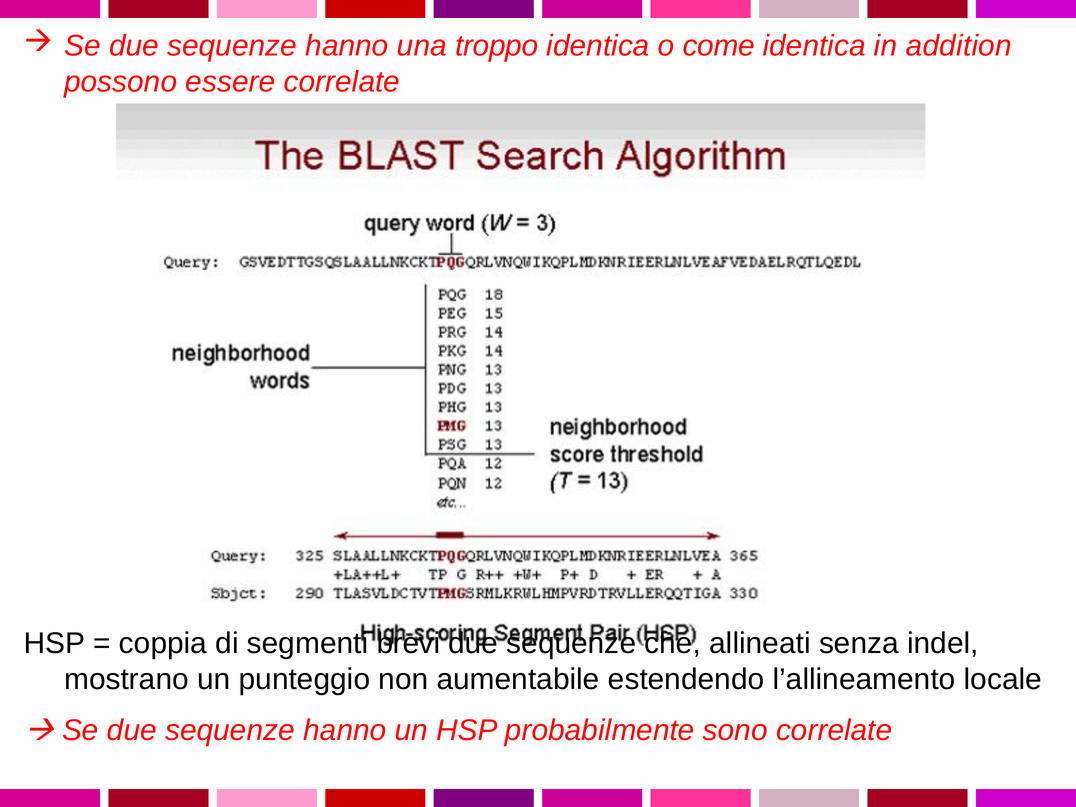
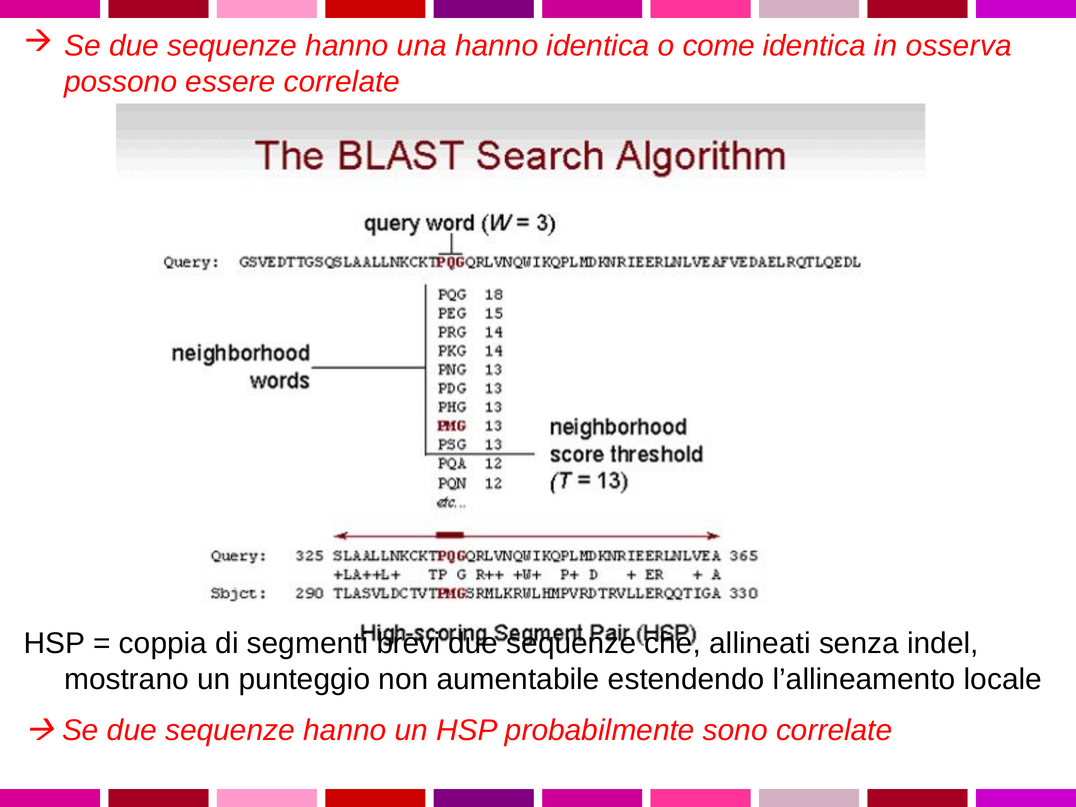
una troppo: troppo -> hanno
addition: addition -> osserva
